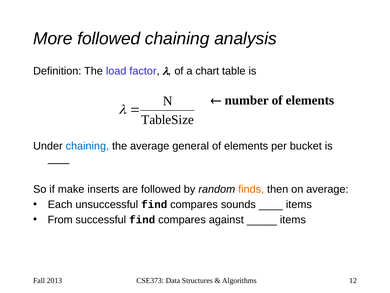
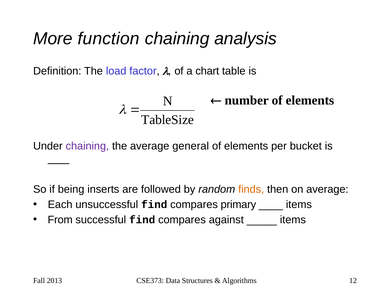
More followed: followed -> function
chaining at (87, 146) colour: blue -> purple
make: make -> being
sounds: sounds -> primary
